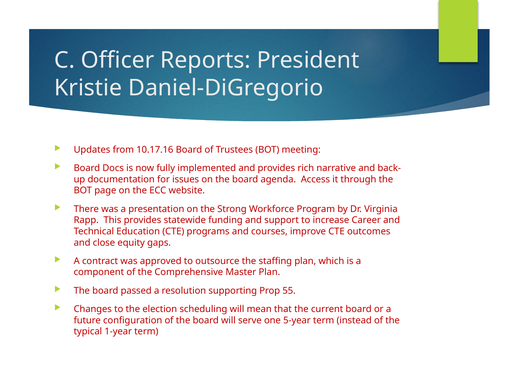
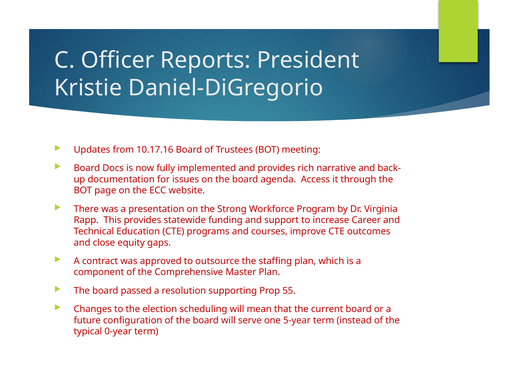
1-year: 1-year -> 0-year
